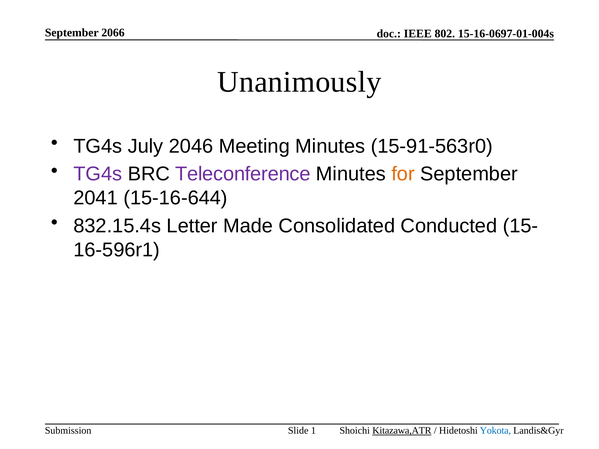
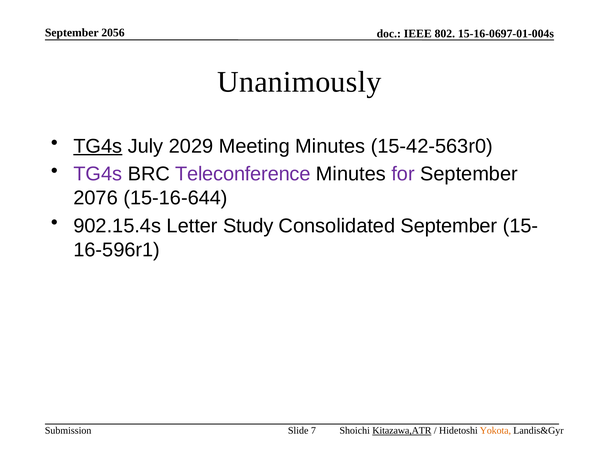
2066: 2066 -> 2056
TG4s at (98, 146) underline: none -> present
2046: 2046 -> 2029
15-91-563r0: 15-91-563r0 -> 15-42-563r0
for colour: orange -> purple
2041: 2041 -> 2076
832.15.4s: 832.15.4s -> 902.15.4s
Made: Made -> Study
Consolidated Conducted: Conducted -> September
1: 1 -> 7
Yokota colour: blue -> orange
